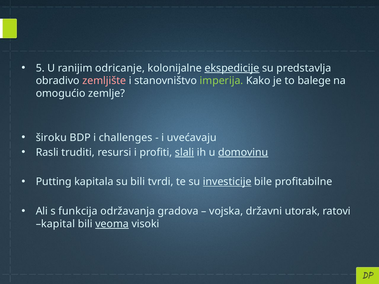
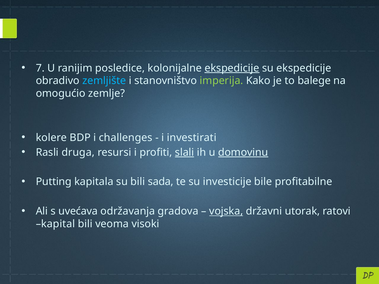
5: 5 -> 7
odricanje: odricanje -> posledice
su predstavlja: predstavlja -> ekspedicije
zemljište colour: pink -> light blue
široku: široku -> kolere
uvećavaju: uvećavaju -> investirati
truditi: truditi -> druga
tvrdi: tvrdi -> sada
investicije underline: present -> none
funkcija: funkcija -> uvećava
vojska underline: none -> present
veoma underline: present -> none
